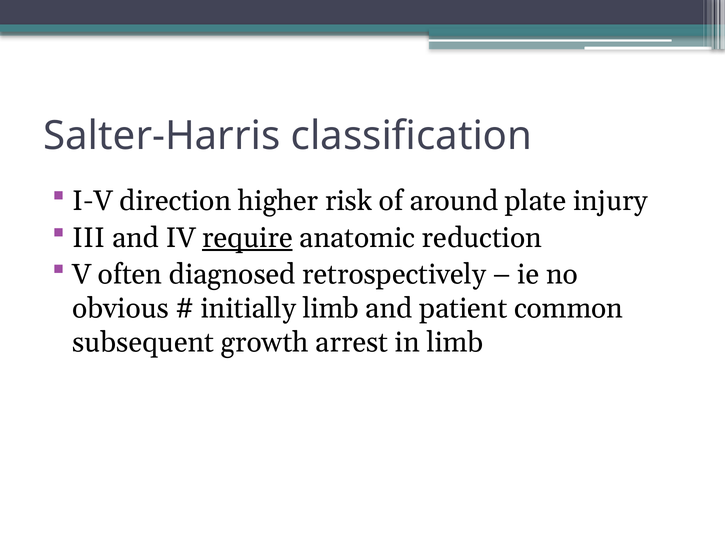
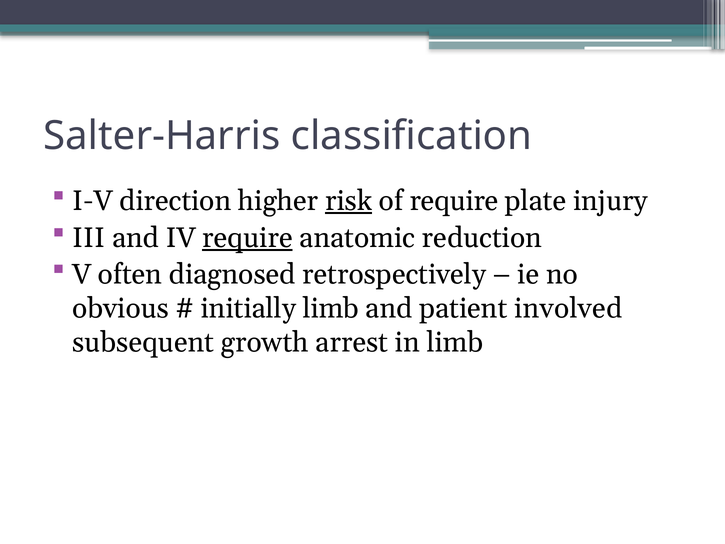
risk underline: none -> present
of around: around -> require
common: common -> involved
